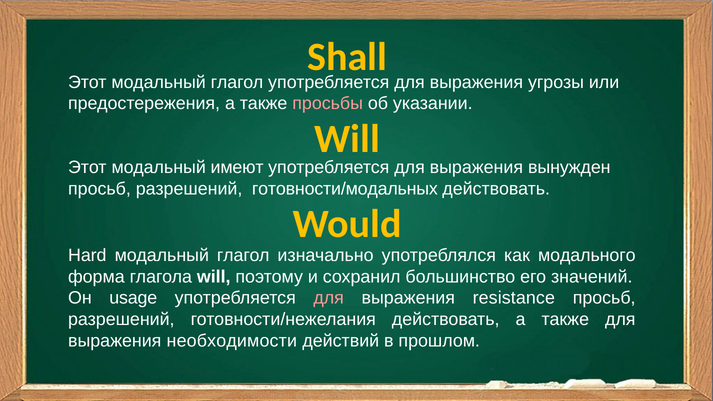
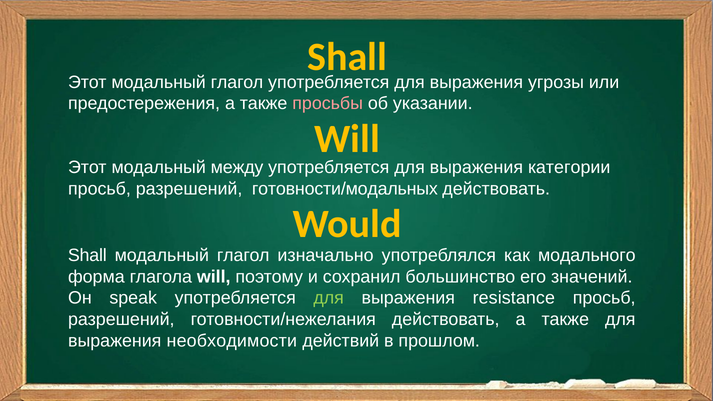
имеют: имеют -> между
вынужден: вынужден -> категории
Hard at (87, 255): Hard -> Shall
usage: usage -> speak
для at (329, 298) colour: pink -> light green
